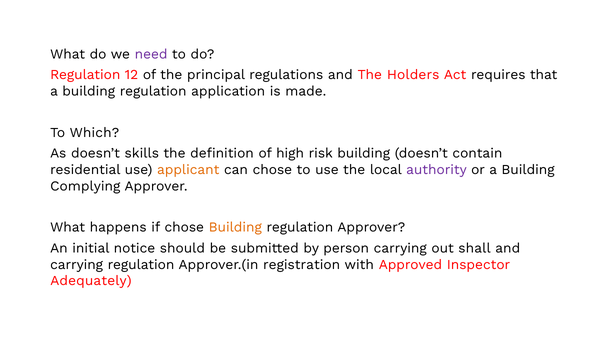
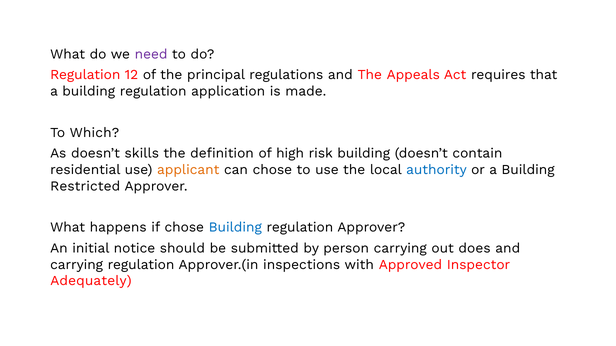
Holders: Holders -> Appeals
authority colour: purple -> blue
Complying: Complying -> Restricted
Building at (235, 228) colour: orange -> blue
shall: shall -> does
registration: registration -> inspections
